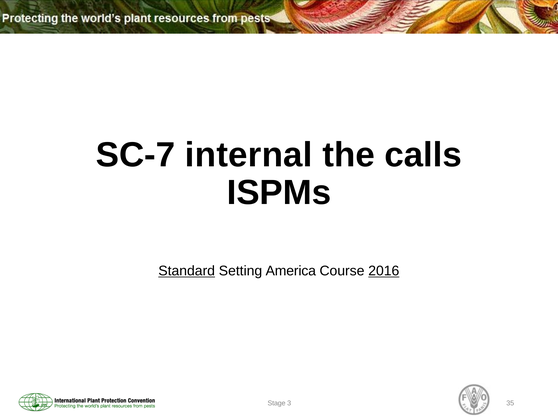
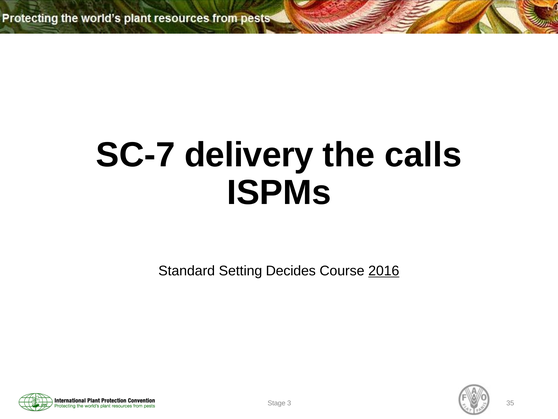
internal: internal -> delivery
Standard underline: present -> none
America: America -> Decides
